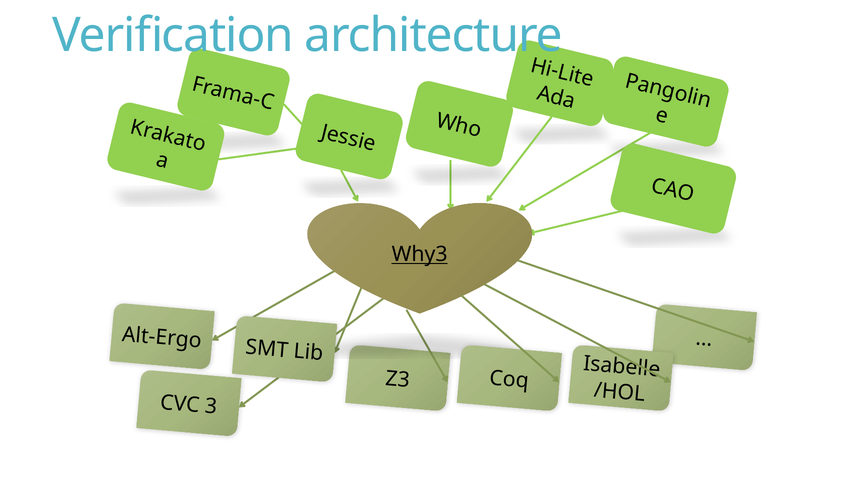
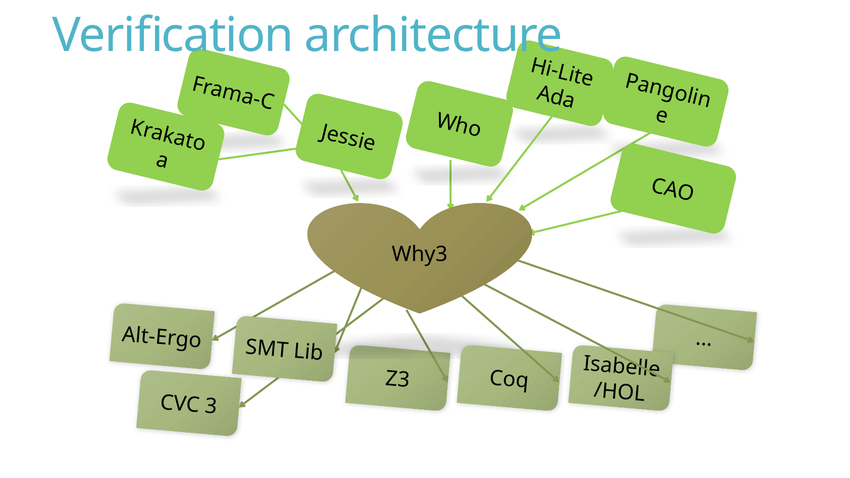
Why3 underline: present -> none
